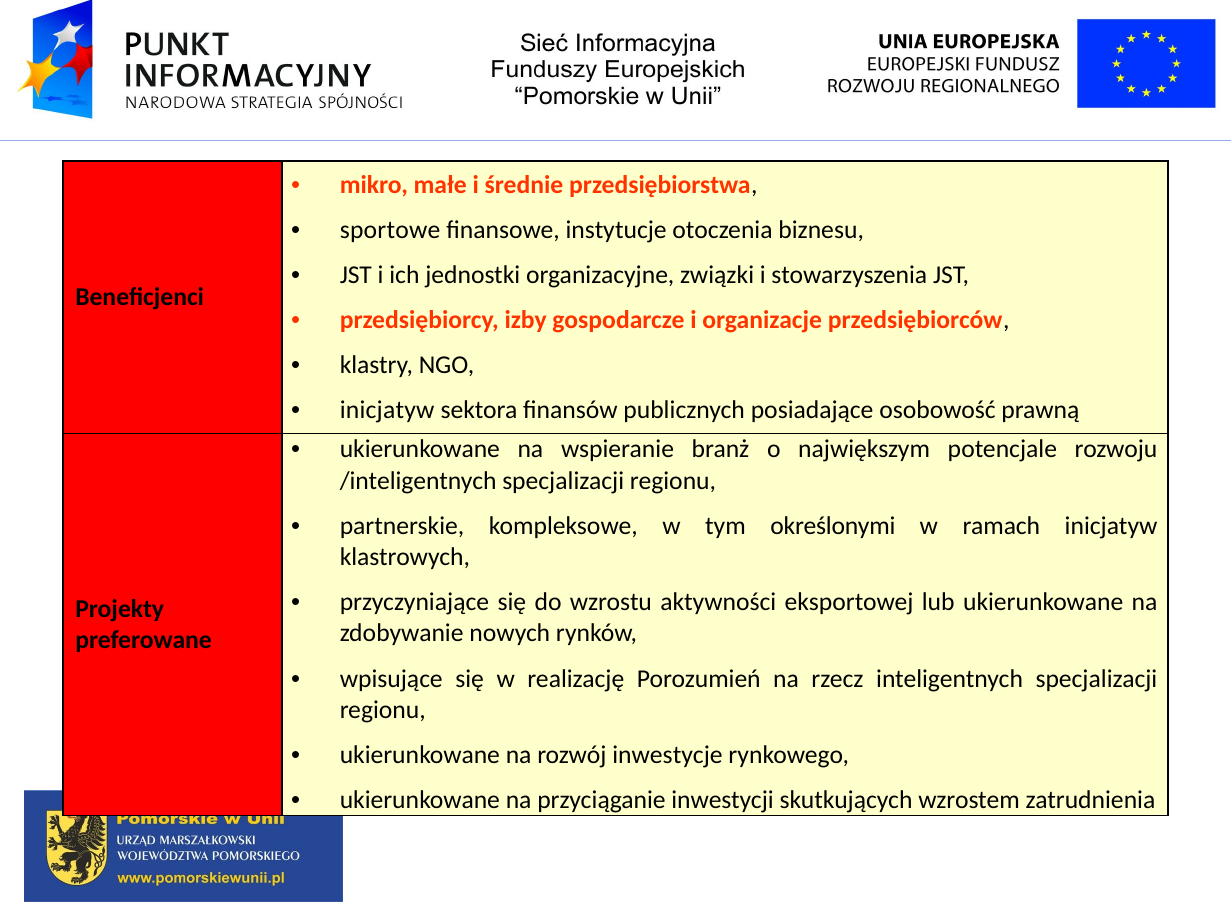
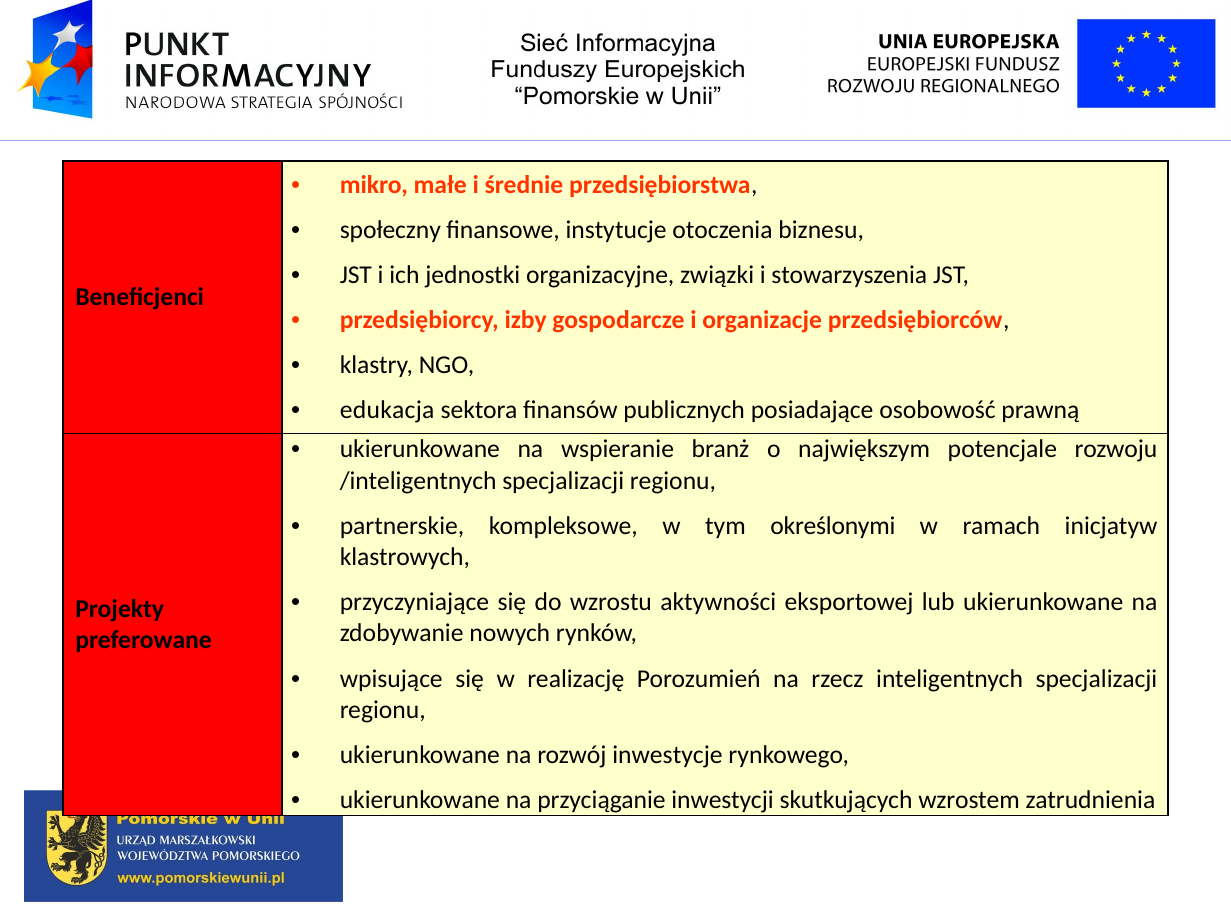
sportowe: sportowe -> społeczny
inicjatyw at (387, 410): inicjatyw -> edukacja
